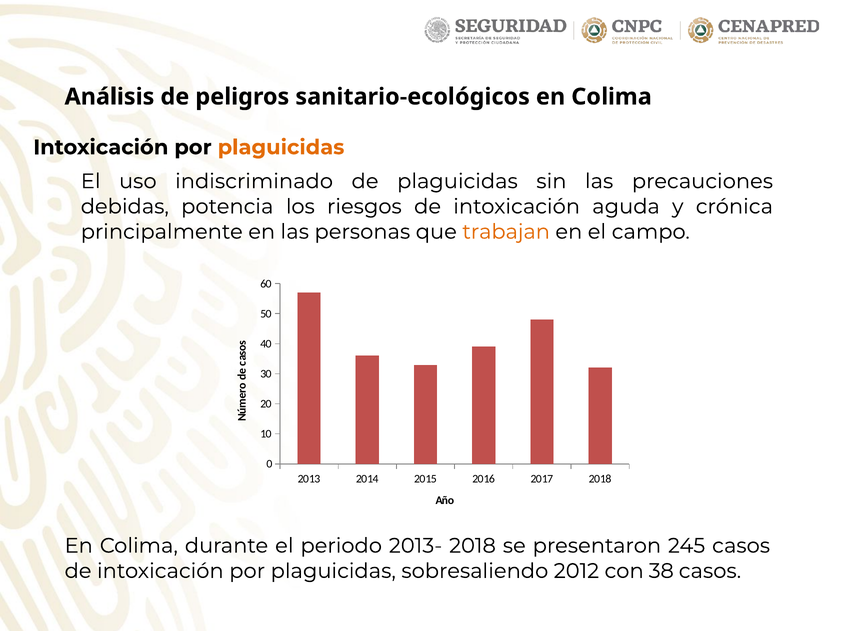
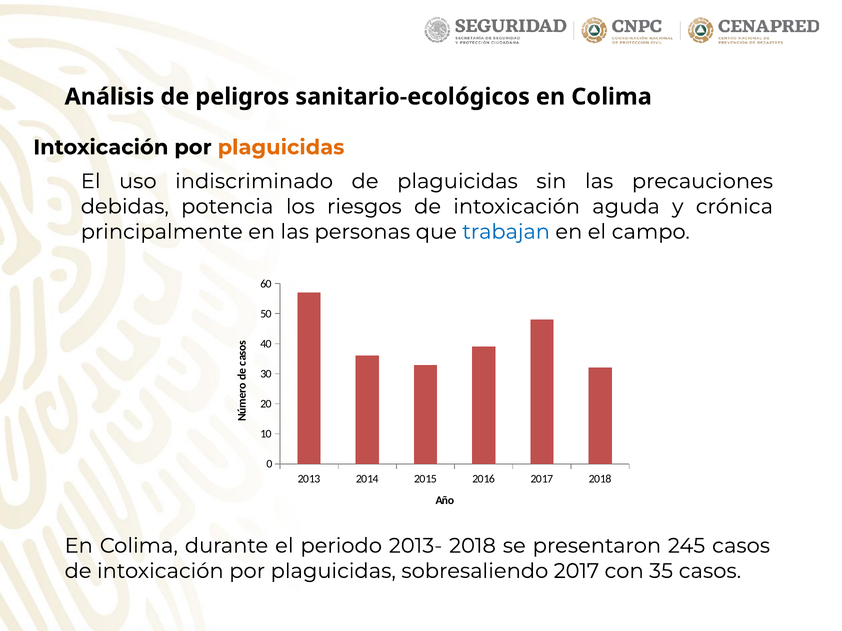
trabajan colour: orange -> blue
sobresaliendo 2012: 2012 -> 2017
38: 38 -> 35
